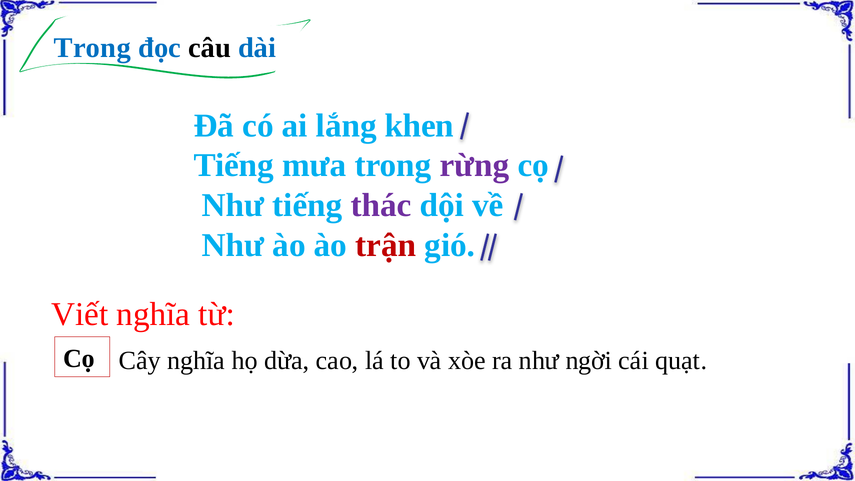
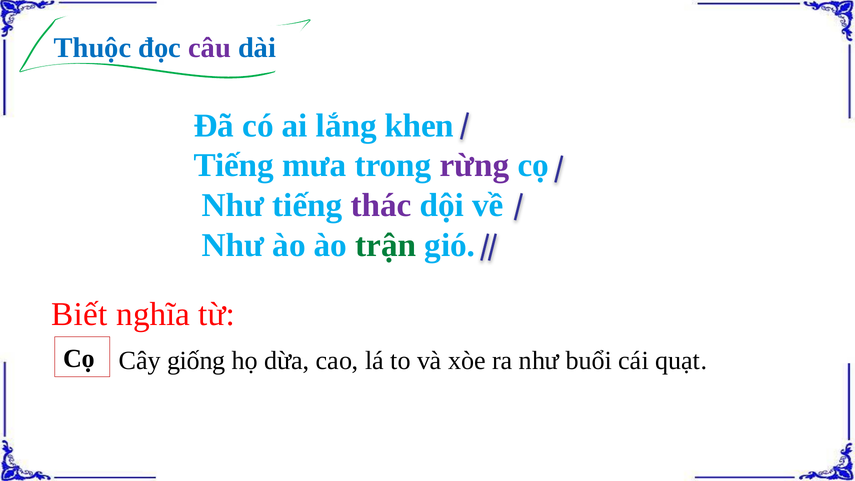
Trong at (92, 48): Trong -> Thuộc
câu colour: black -> purple
trận colour: red -> green
Viết: Viết -> Biết
Cây nghĩa: nghĩa -> giống
ngời: ngời -> buổi
